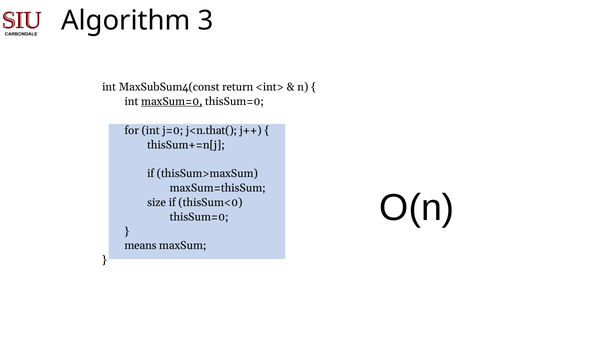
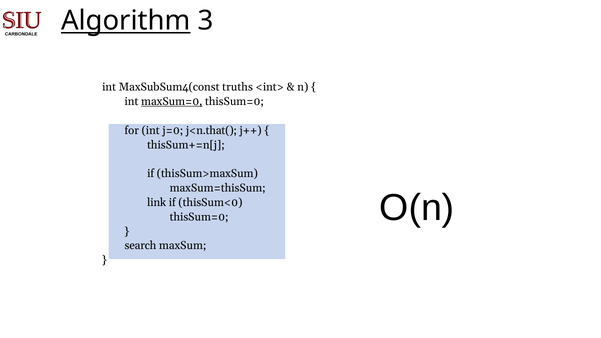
Algorithm underline: none -> present
return: return -> truths
size: size -> link
means: means -> search
